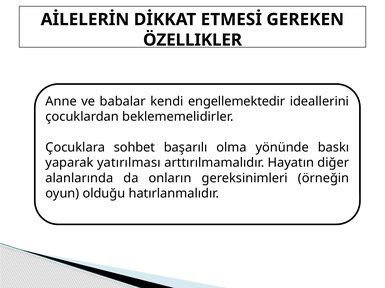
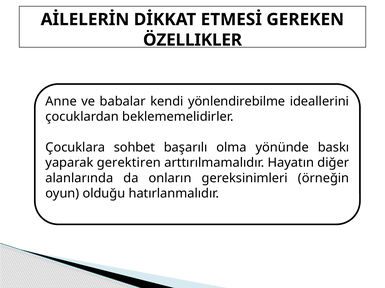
engellemektedir: engellemektedir -> yönlendirebilme
yatırılması: yatırılması -> gerektiren
